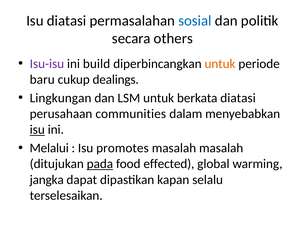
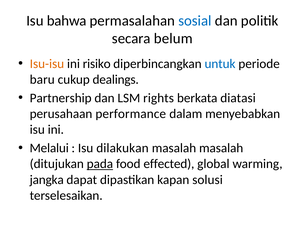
Isu diatasi: diatasi -> bahwa
others: others -> belum
Isu-isu colour: purple -> orange
build: build -> risiko
untuk at (220, 64) colour: orange -> blue
Lingkungan: Lingkungan -> Partnership
LSM untuk: untuk -> rights
communities: communities -> performance
isu at (37, 129) underline: present -> none
promotes: promotes -> dilakukan
selalu: selalu -> solusi
